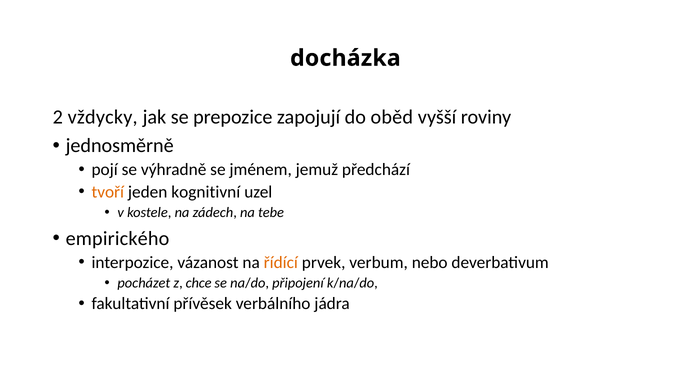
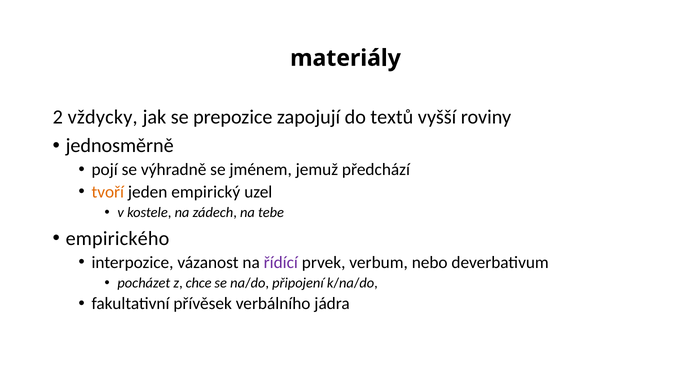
docházka: docházka -> materiály
oběd: oběd -> textů
kognitivní: kognitivní -> empirický
řídící colour: orange -> purple
